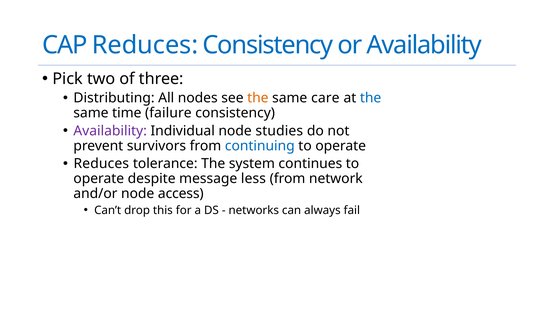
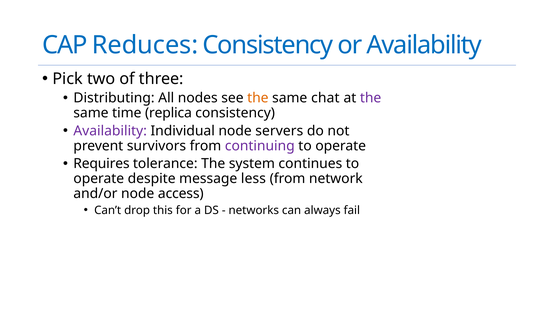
care: care -> chat
the at (371, 98) colour: blue -> purple
failure: failure -> replica
studies: studies -> servers
continuing colour: blue -> purple
Reduces at (101, 164): Reduces -> Requires
